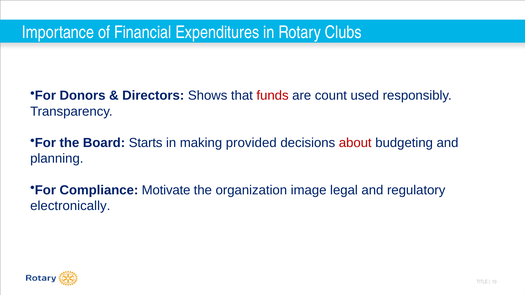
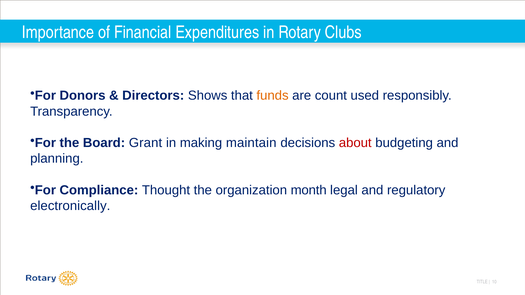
funds colour: red -> orange
Starts: Starts -> Grant
provided: provided -> maintain
Motivate: Motivate -> Thought
image: image -> month
